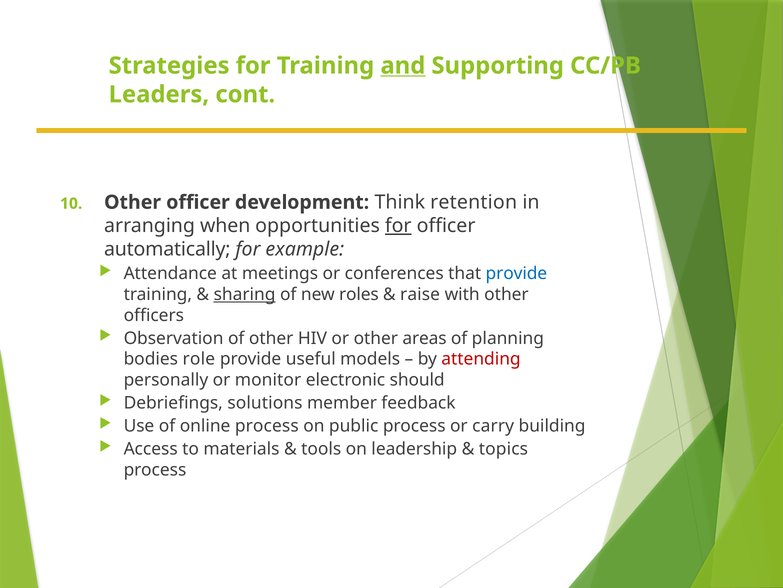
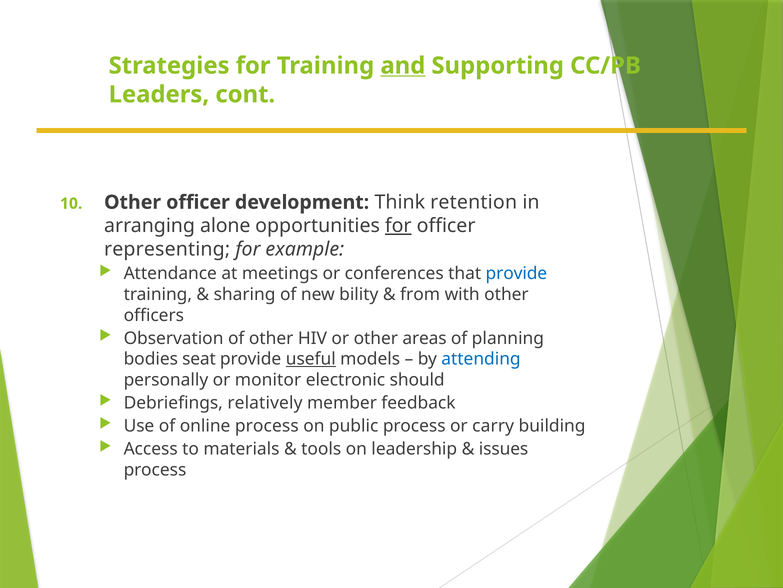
when: when -> alone
automatically: automatically -> representing
sharing underline: present -> none
roles: roles -> bility
raise: raise -> from
role: role -> seat
useful underline: none -> present
attending colour: red -> blue
solutions: solutions -> relatively
topics: topics -> issues
